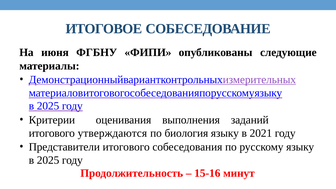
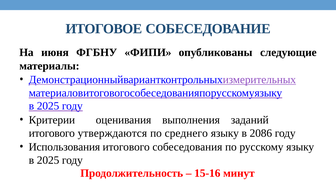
биология: биология -> среднего
2021: 2021 -> 2086
Представители: Представители -> Использования
